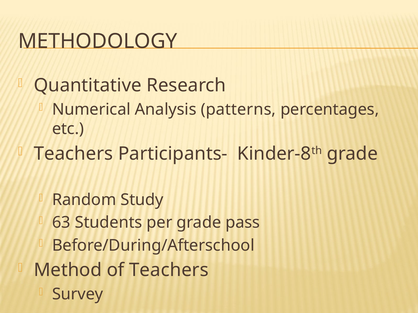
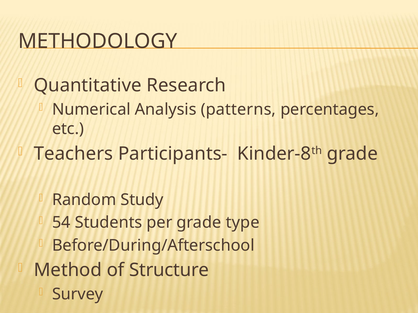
63: 63 -> 54
pass: pass -> type
of Teachers: Teachers -> Structure
